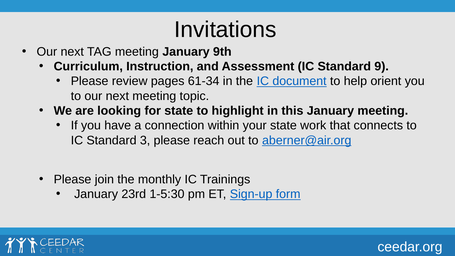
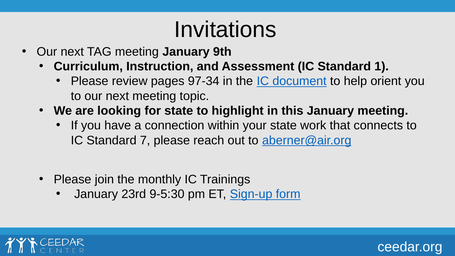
9: 9 -> 1
61-34: 61-34 -> 97-34
3: 3 -> 7
1-5:30: 1-5:30 -> 9-5:30
